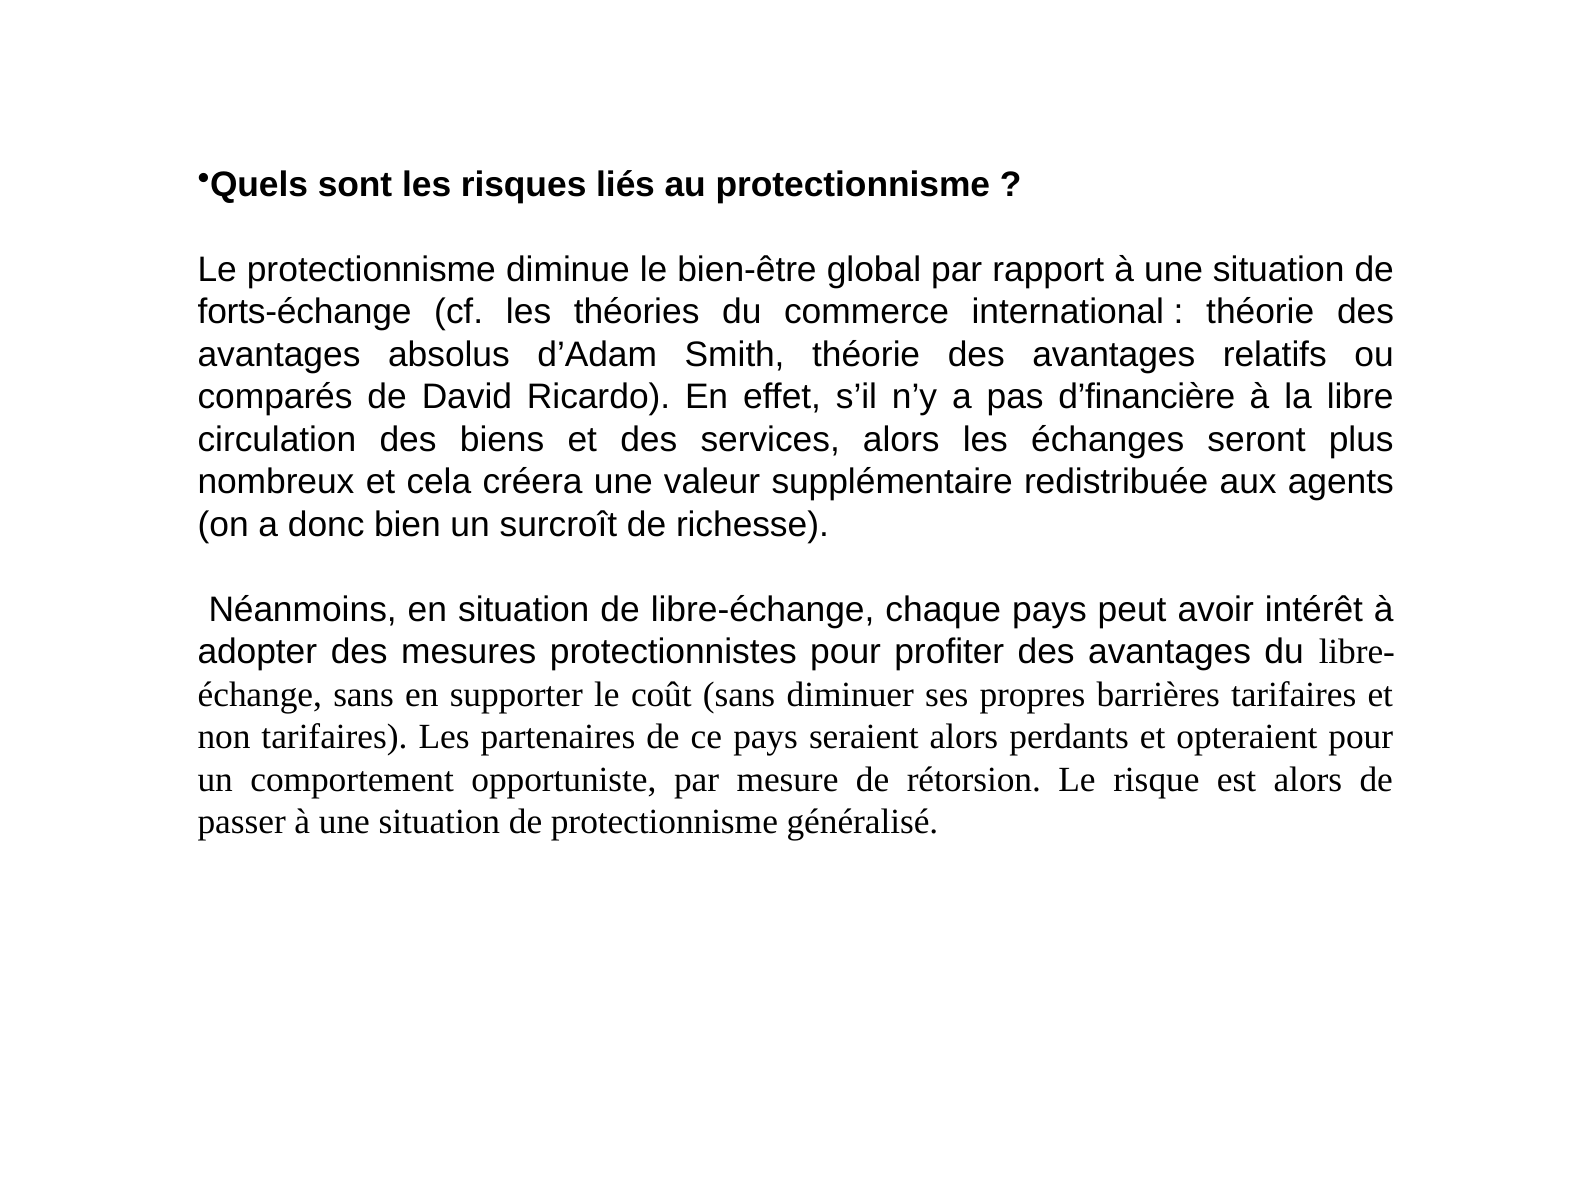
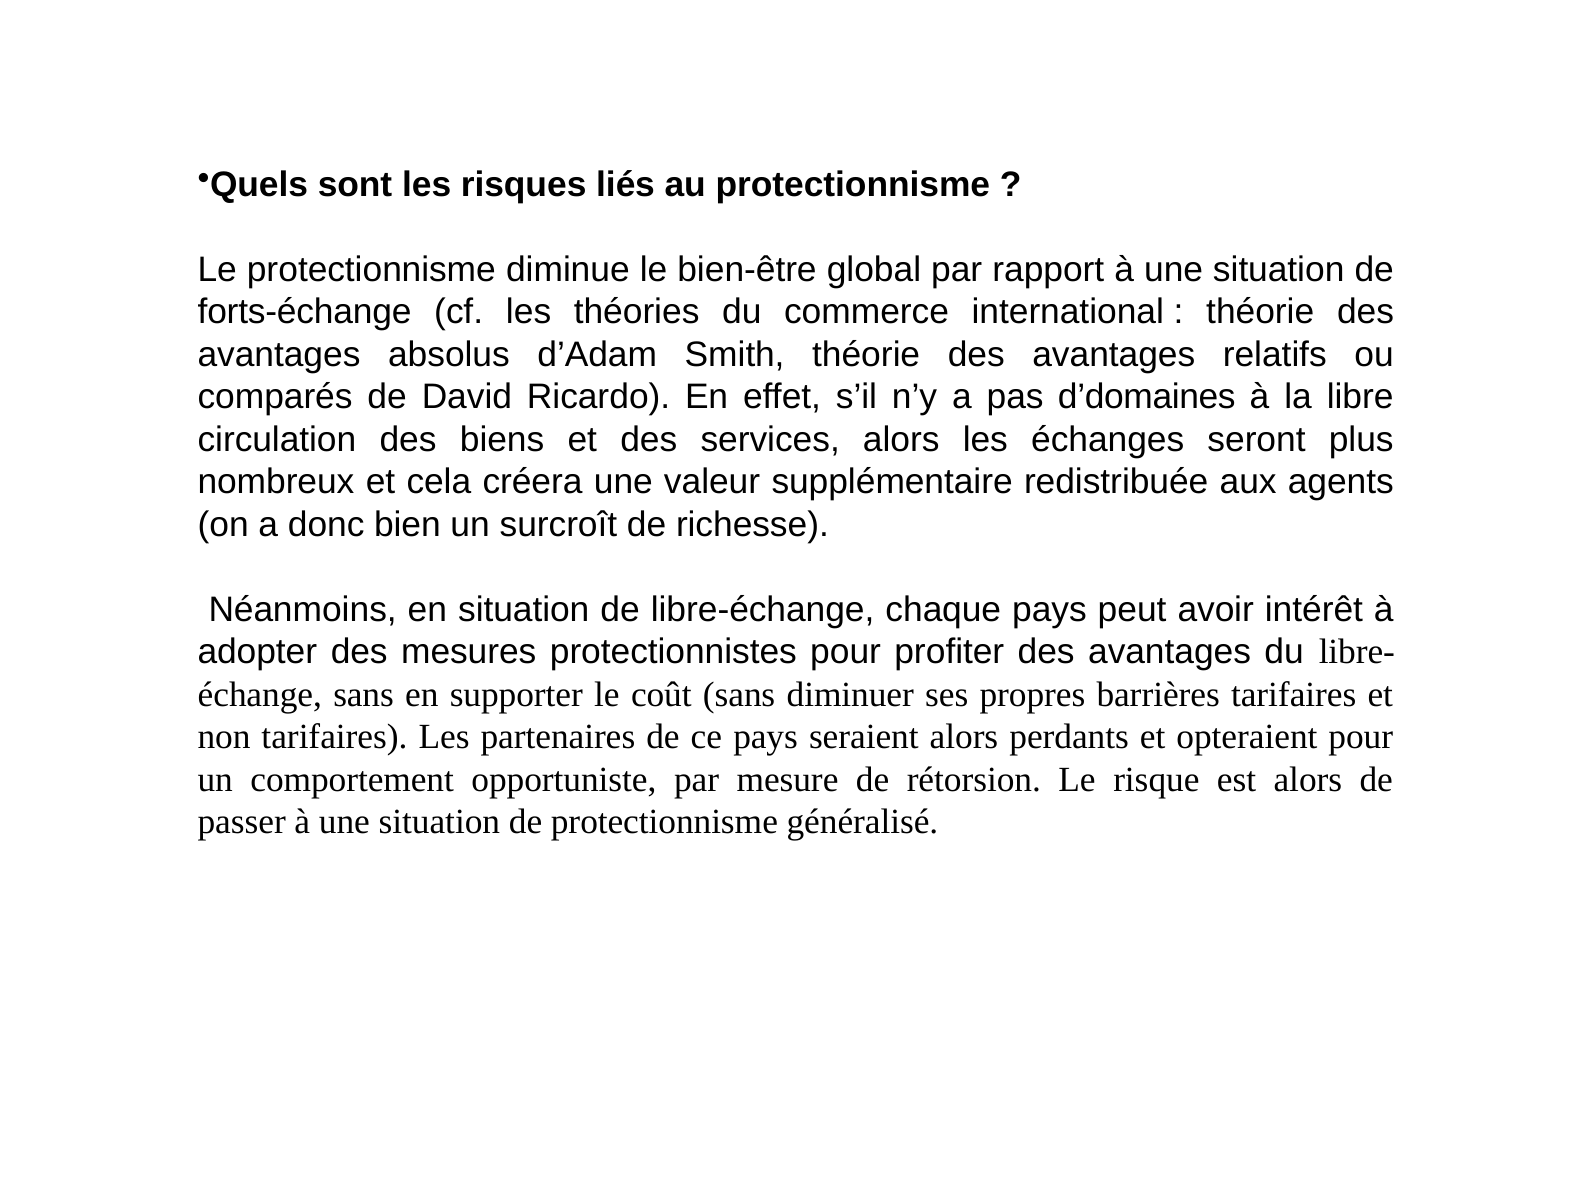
d’financière: d’financière -> d’domaines
